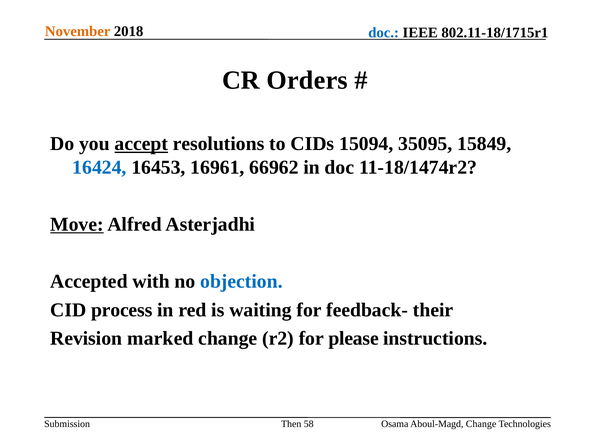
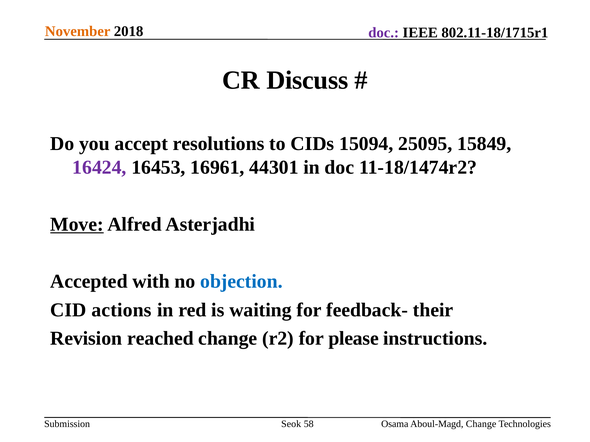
doc at (384, 33) colour: blue -> purple
Orders: Orders -> Discuss
accept underline: present -> none
35095: 35095 -> 25095
16424 colour: blue -> purple
66962: 66962 -> 44301
process: process -> actions
marked: marked -> reached
Then: Then -> Seok
